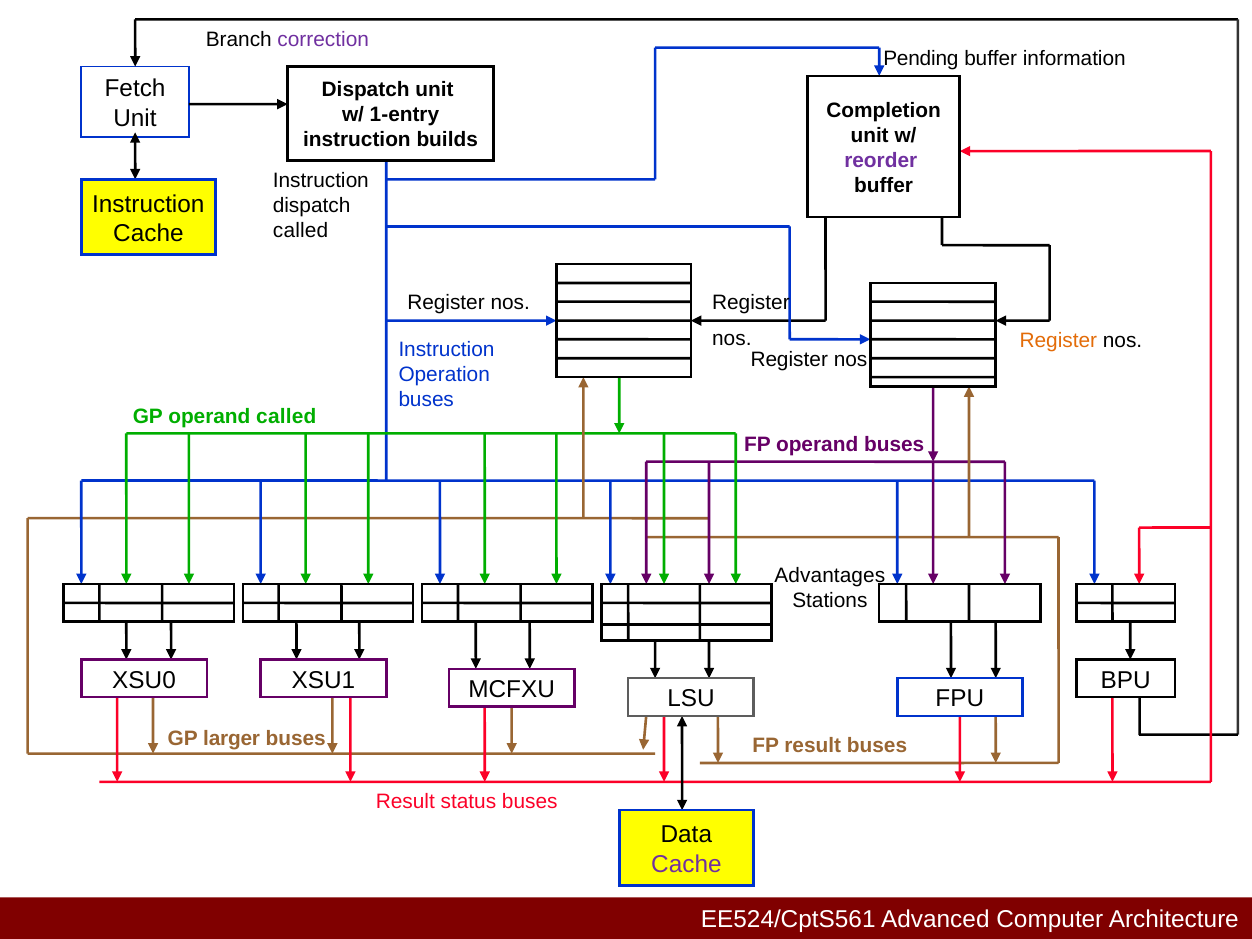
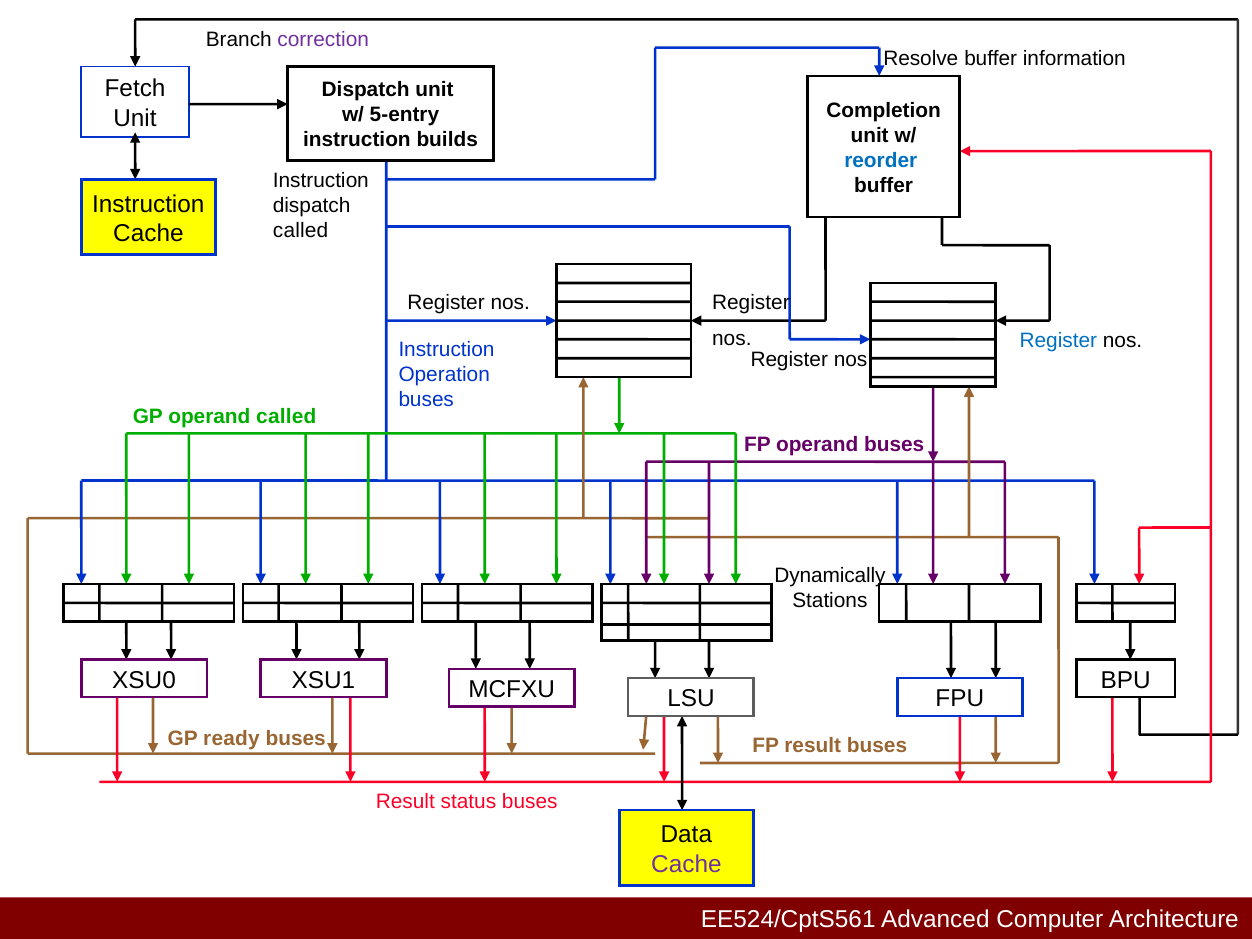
Pending: Pending -> Resolve
1-entry: 1-entry -> 5-entry
reorder colour: purple -> blue
Register at (1058, 341) colour: orange -> blue
Advantages: Advantages -> Dynamically
larger: larger -> ready
